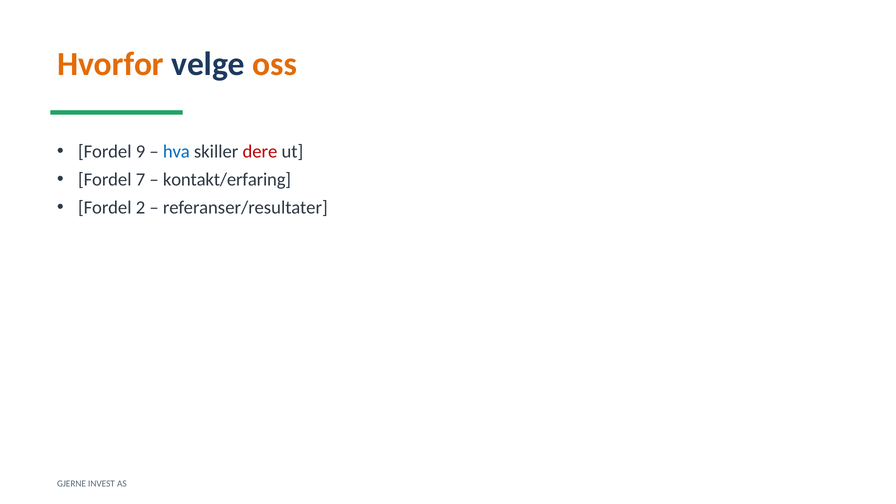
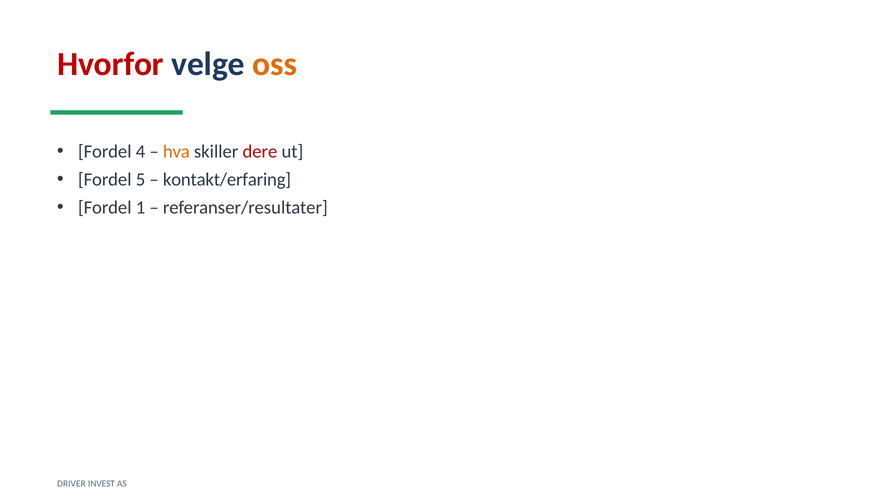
Hvorfor colour: orange -> red
9: 9 -> 4
hva colour: blue -> orange
7: 7 -> 5
2: 2 -> 1
GJERNE: GJERNE -> DRIVER
